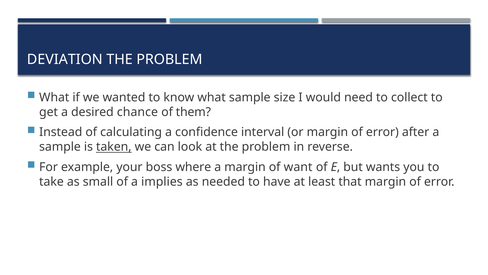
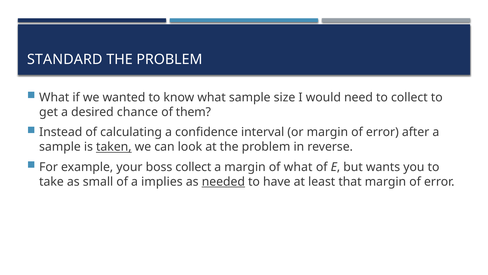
DEVIATION: DEVIATION -> STANDARD
boss where: where -> collect
of want: want -> what
needed underline: none -> present
